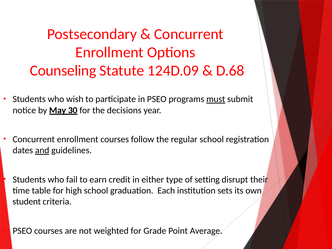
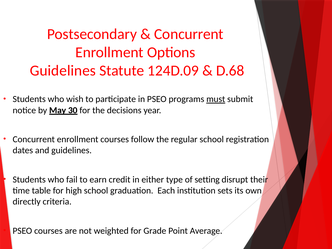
Counseling at (63, 71): Counseling -> Guidelines
and underline: present -> none
student: student -> directly
